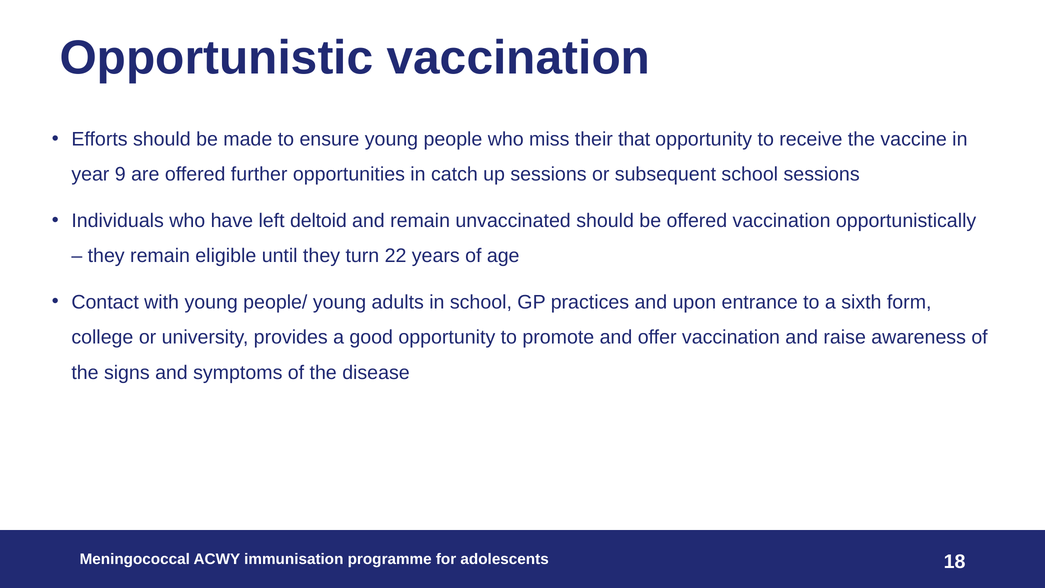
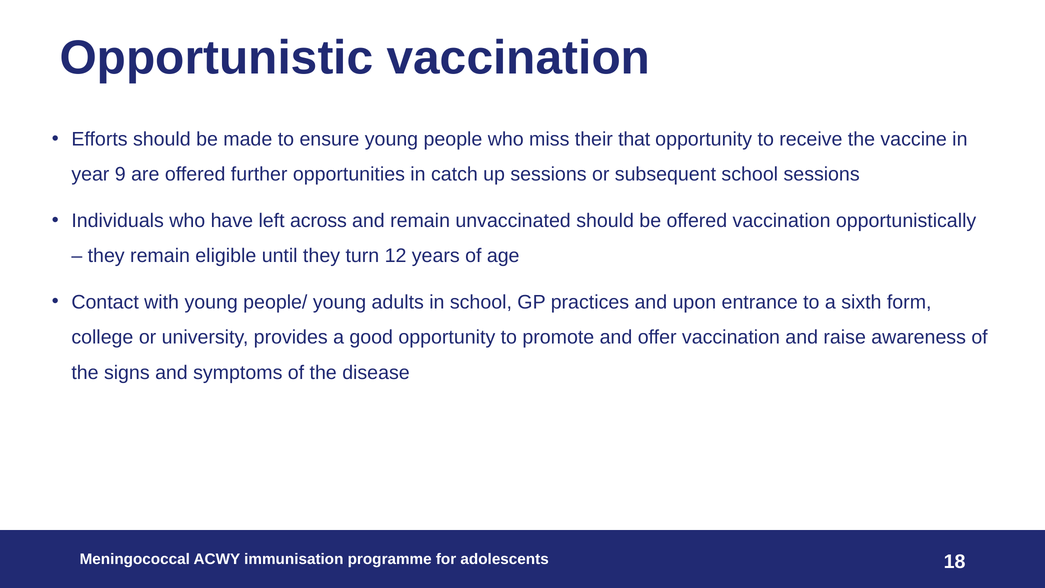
deltoid: deltoid -> across
22: 22 -> 12
